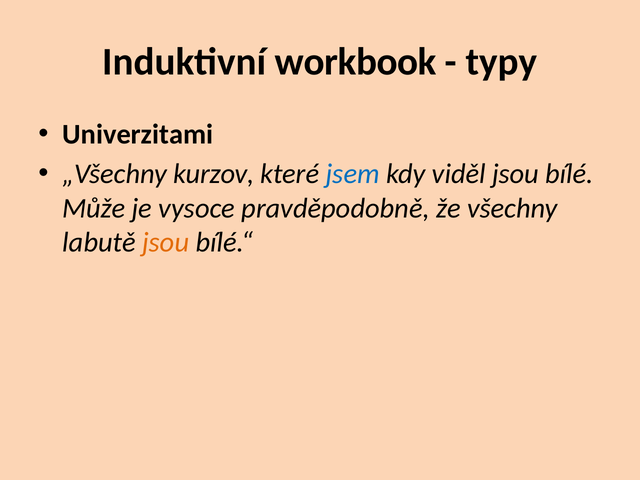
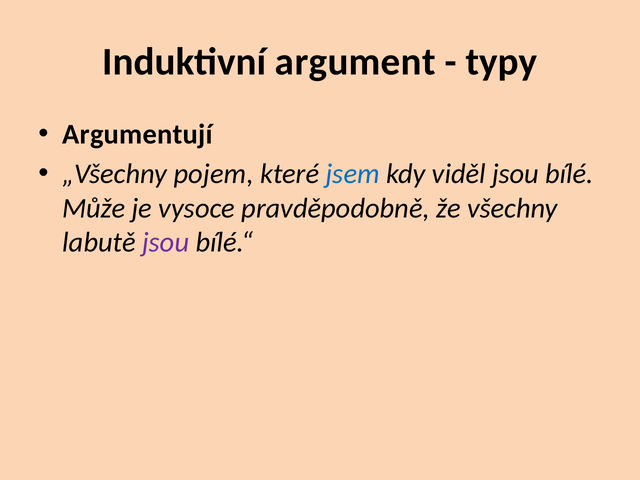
workbook: workbook -> argument
Univerzitami: Univerzitami -> Argumentují
kurzov: kurzov -> pojem
jsou at (166, 242) colour: orange -> purple
